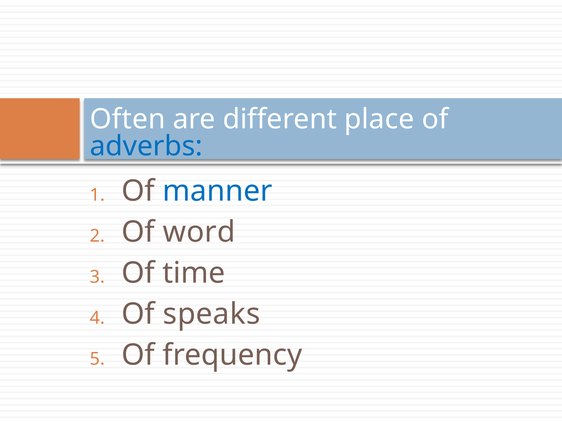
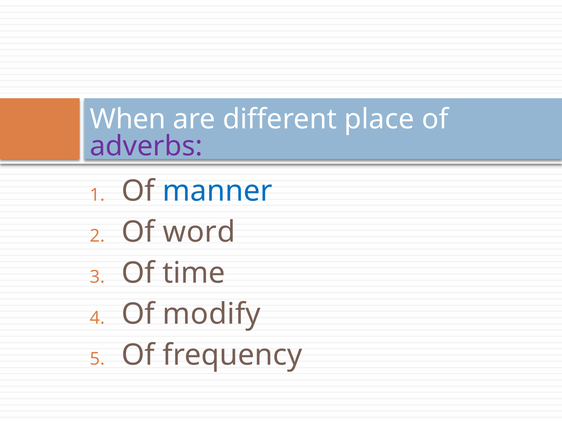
Often: Often -> When
adverbs colour: blue -> purple
speaks: speaks -> modify
